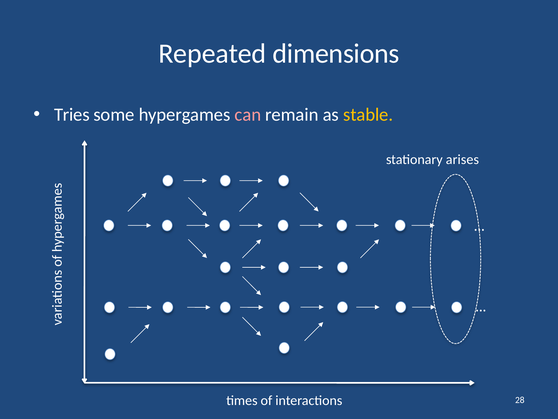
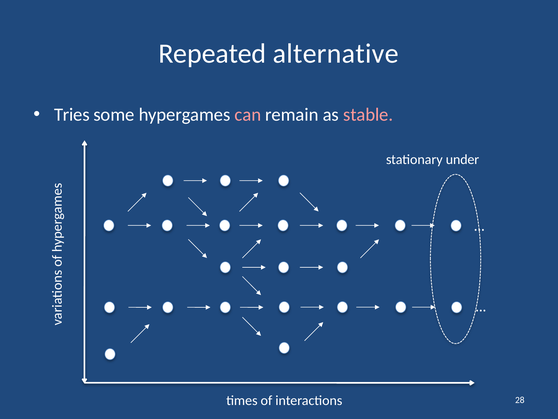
dimensions: dimensions -> alternative
stable colour: yellow -> pink
arises: arises -> under
